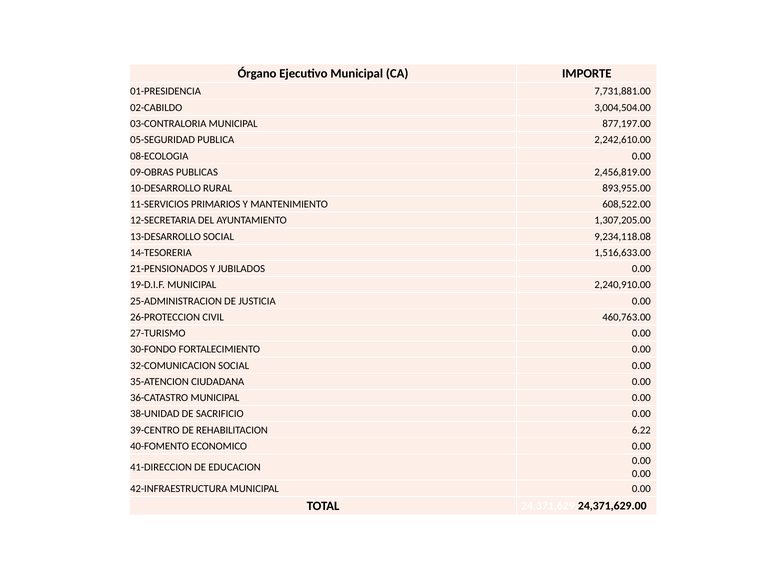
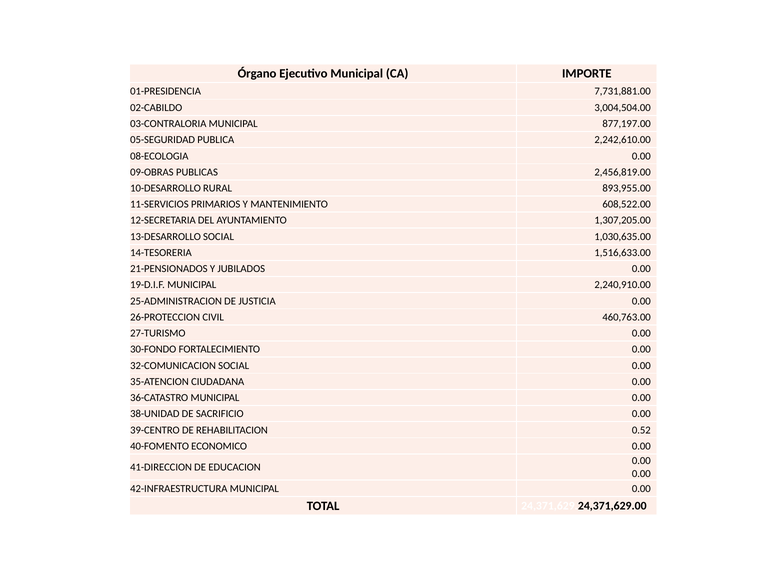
9,234,118.08: 9,234,118.08 -> 1,030,635.00
6.22: 6.22 -> 0.52
